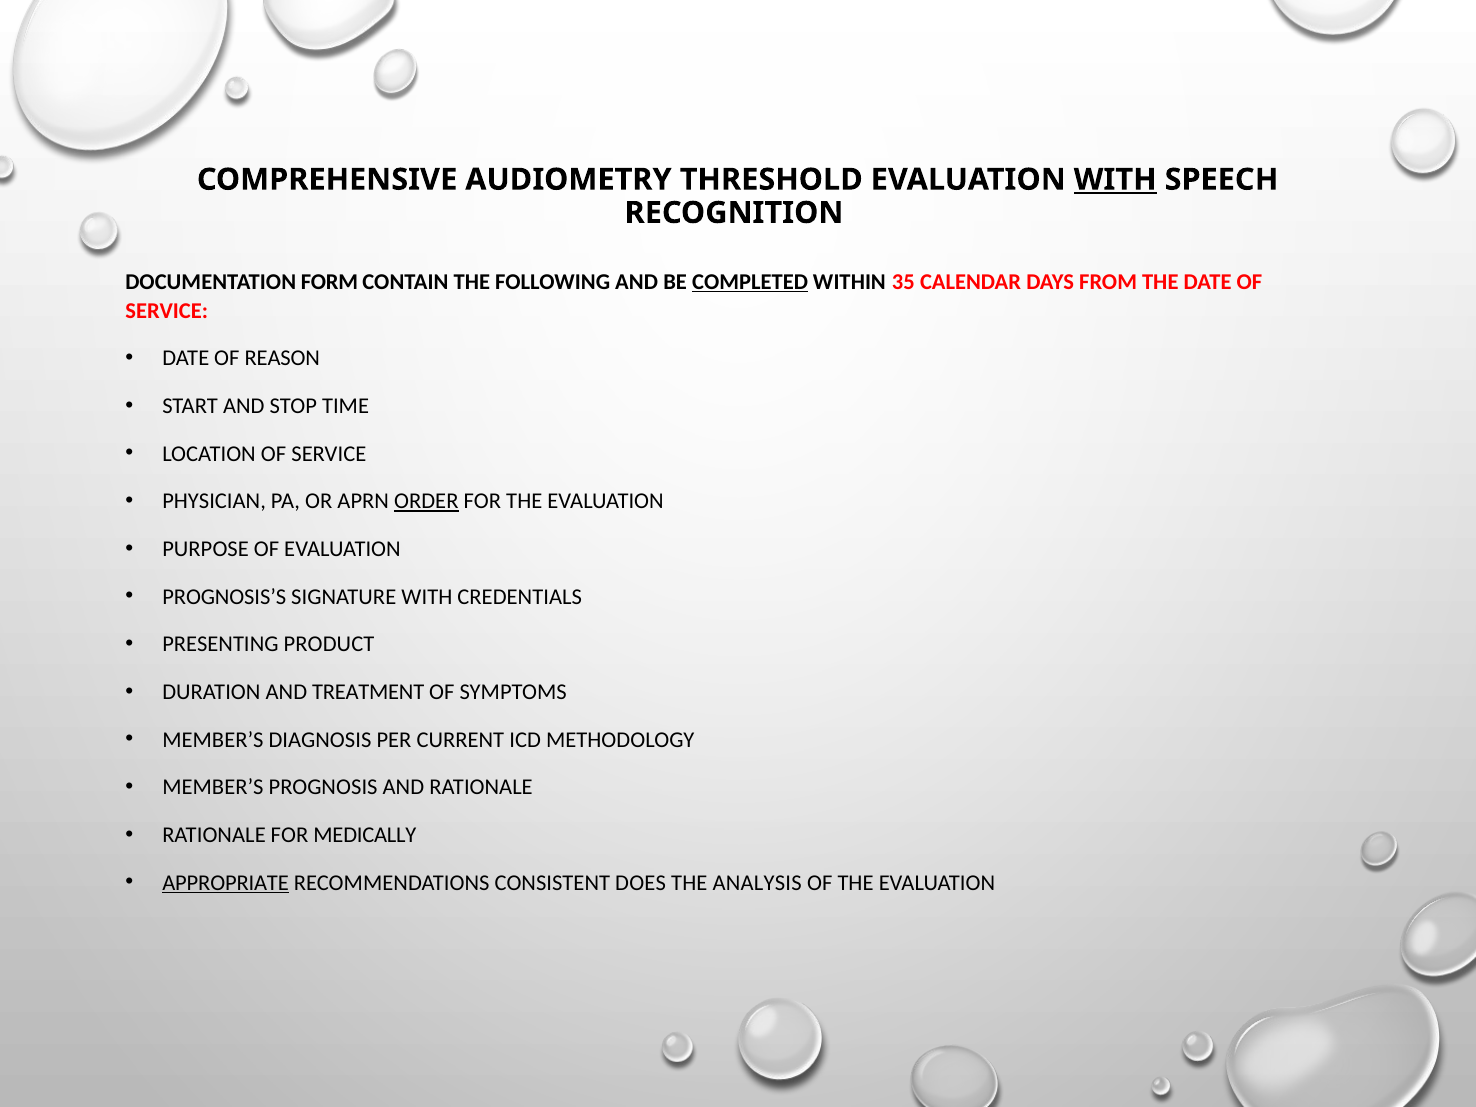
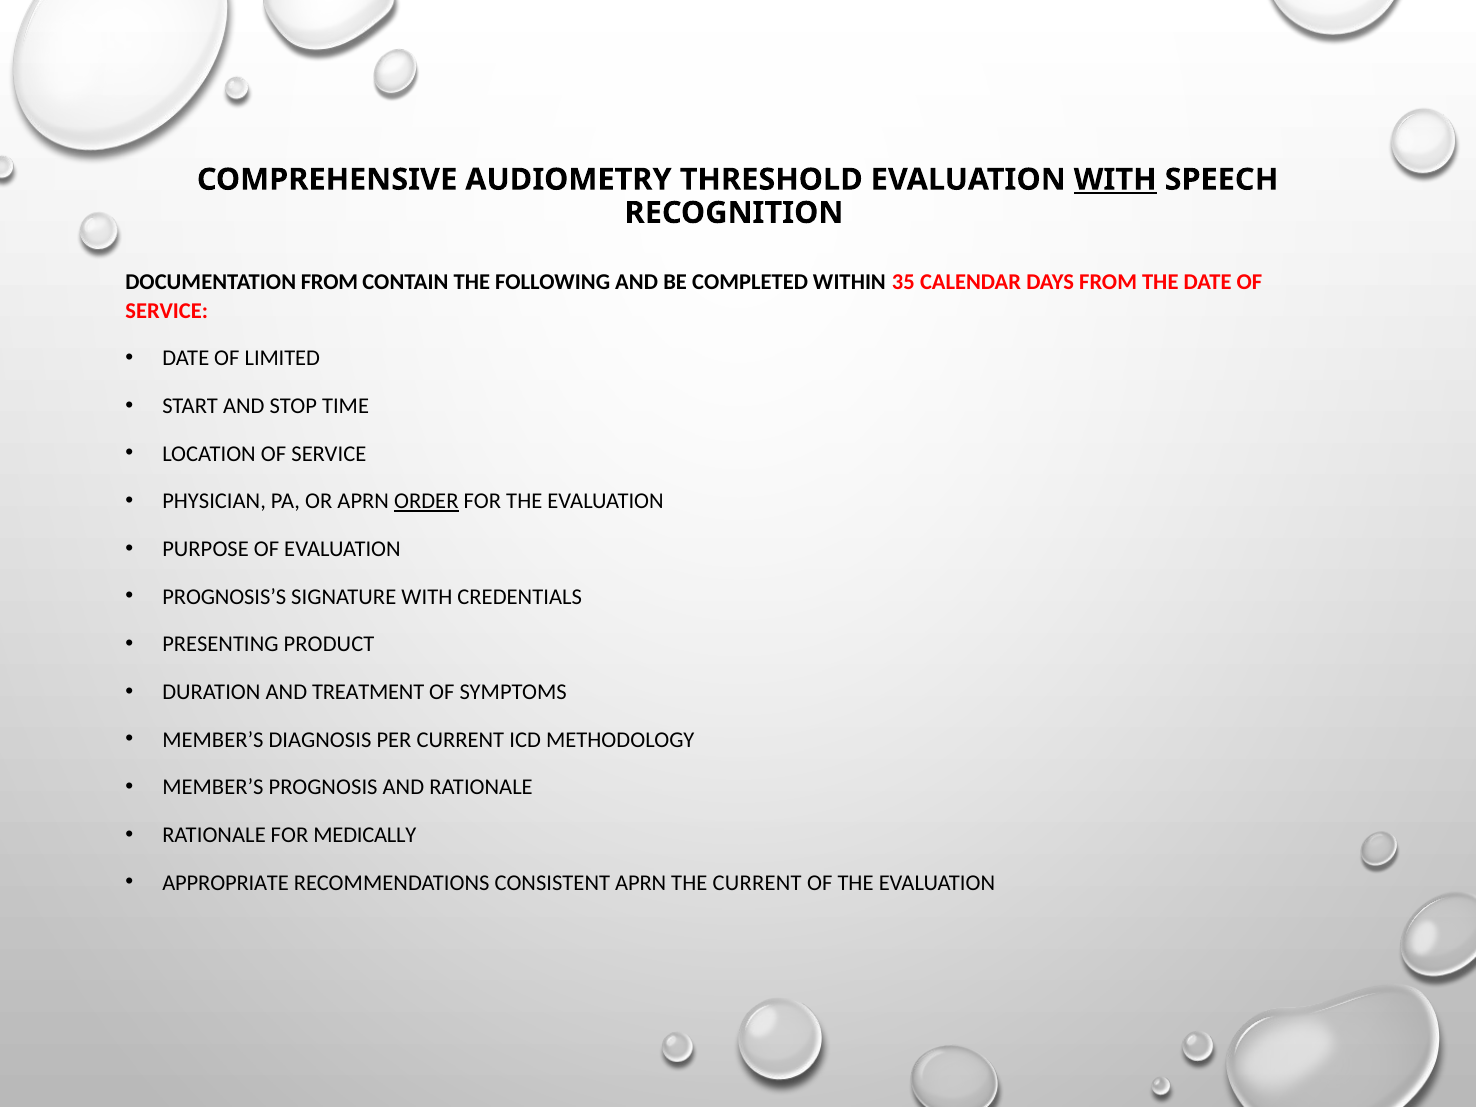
DOCUMENTATION FORM: FORM -> FROM
COMPLETED underline: present -> none
REASON: REASON -> LIMITED
APPROPRIATE underline: present -> none
CONSISTENT DOES: DOES -> APRN
THE ANALYSIS: ANALYSIS -> CURRENT
